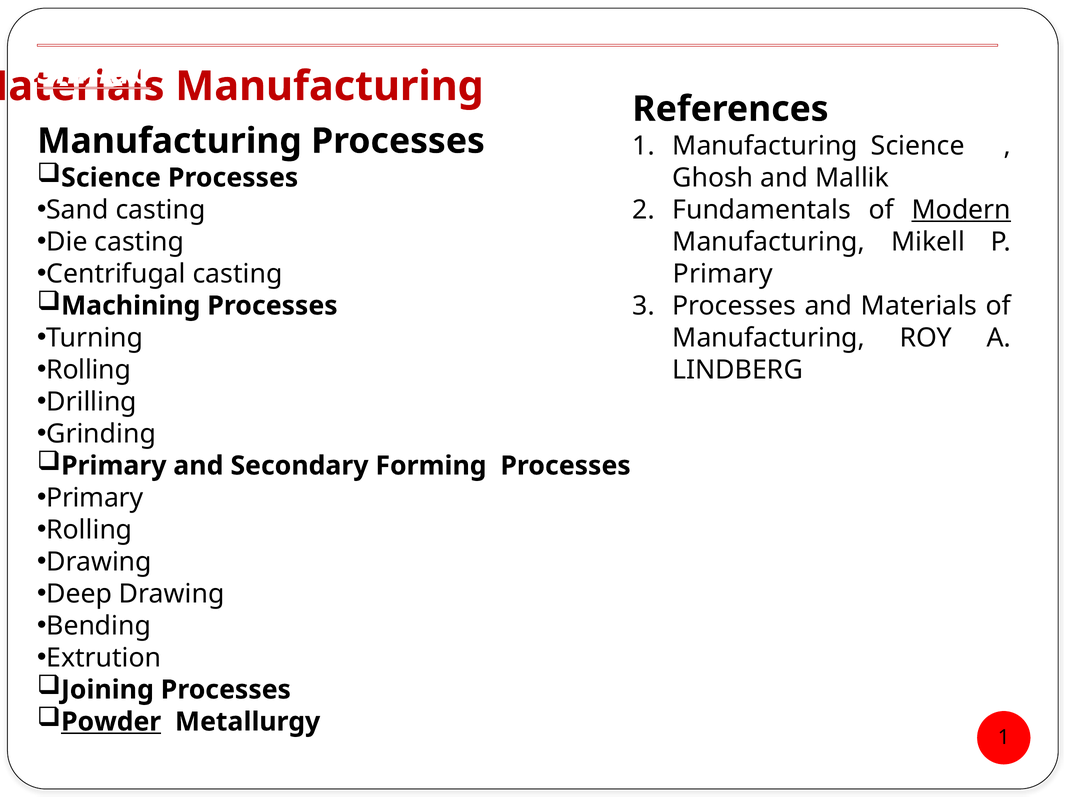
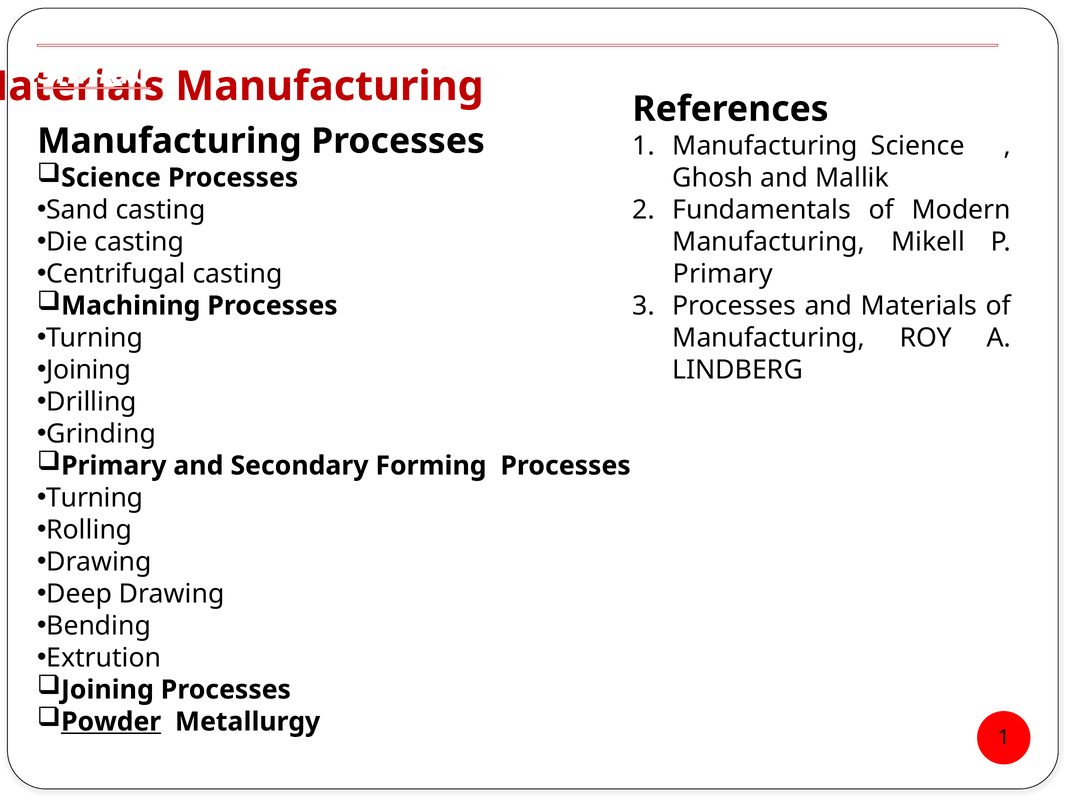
Modern underline: present -> none
Rolling at (89, 370): Rolling -> Joining
Primary at (95, 497): Primary -> Turning
